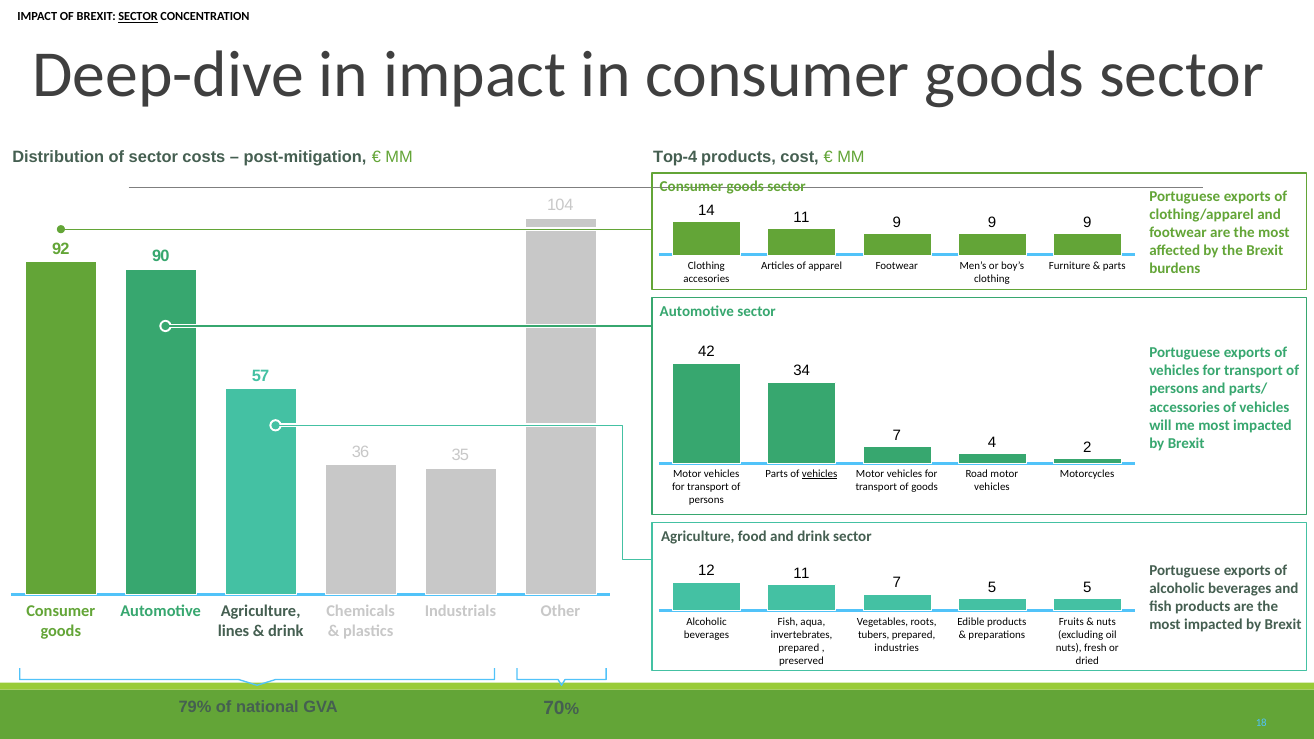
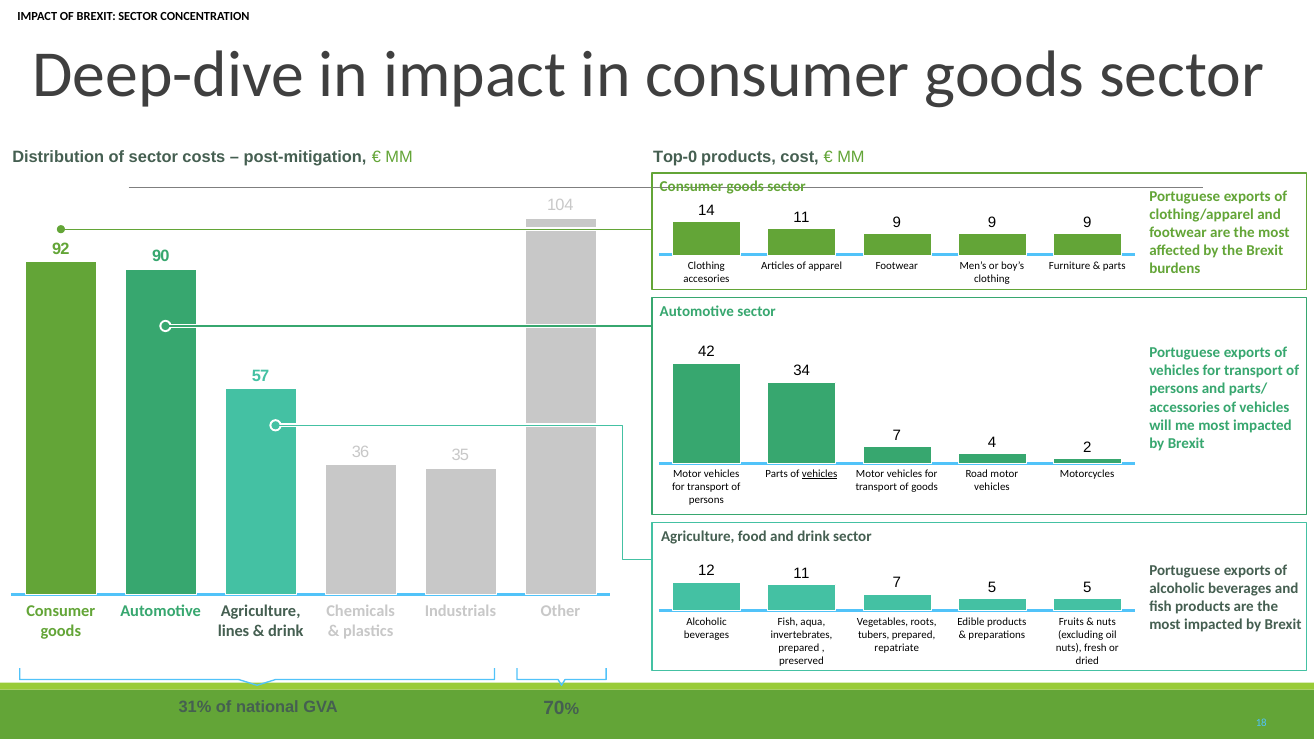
SECTOR at (138, 17) underline: present -> none
Top-4: Top-4 -> Top-0
industries: industries -> repatriate
79%: 79% -> 31%
